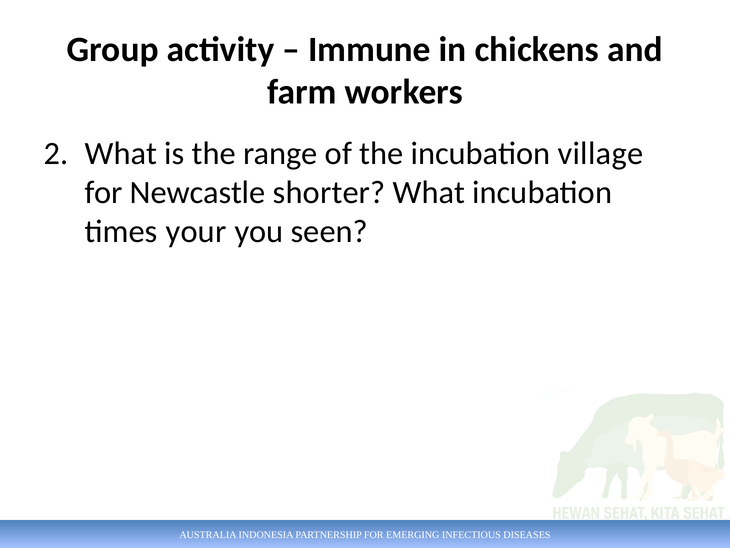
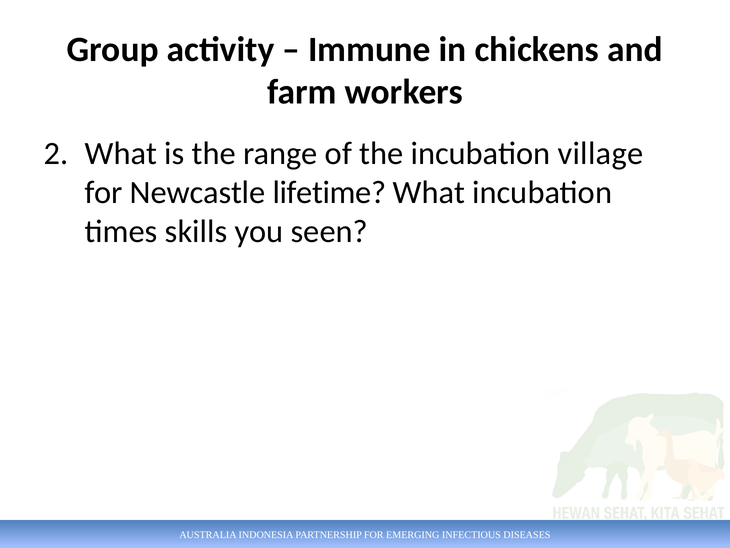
shorter: shorter -> lifetime
your: your -> skills
